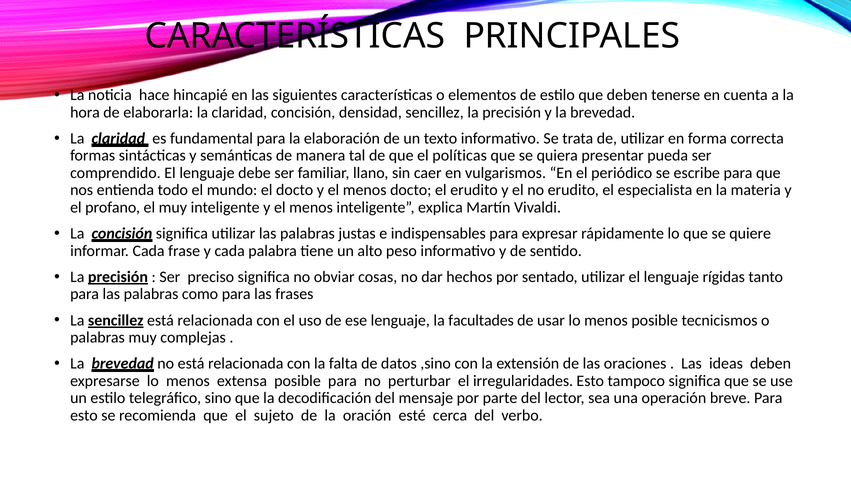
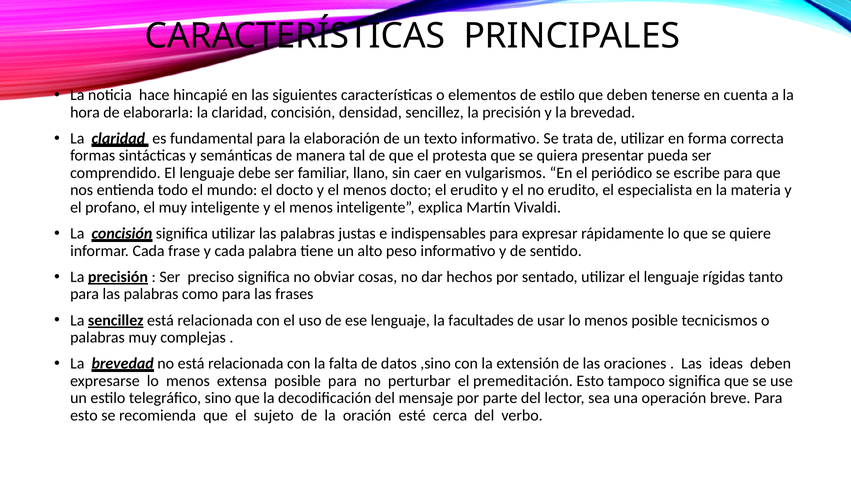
políticas: políticas -> protesta
irregularidades: irregularidades -> premeditación
